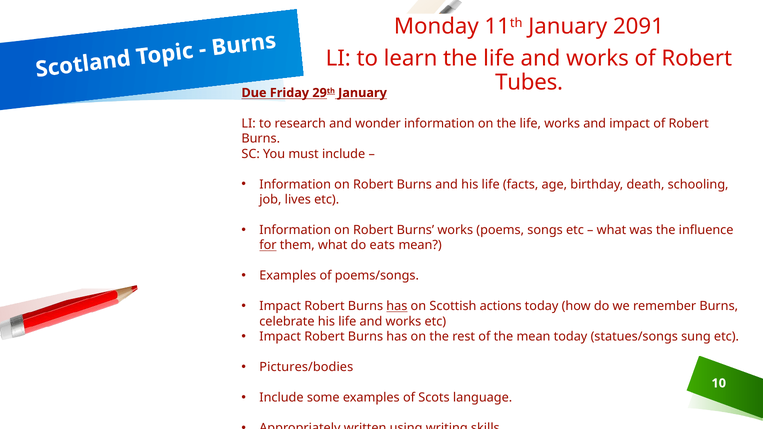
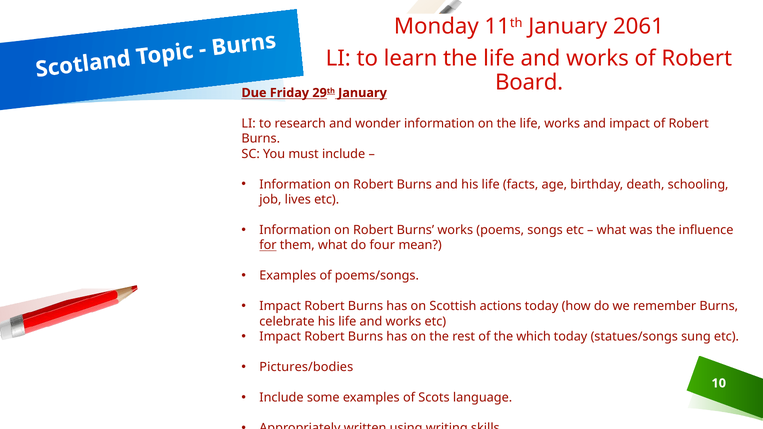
2091: 2091 -> 2061
Tubes: Tubes -> Board
eats: eats -> four
has at (397, 306) underline: present -> none
the mean: mean -> which
